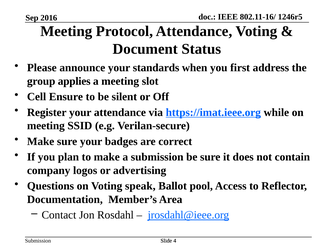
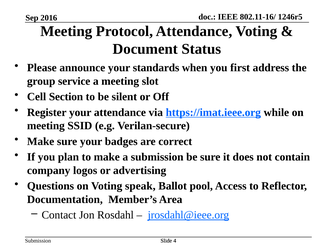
applies: applies -> service
Ensure: Ensure -> Section
